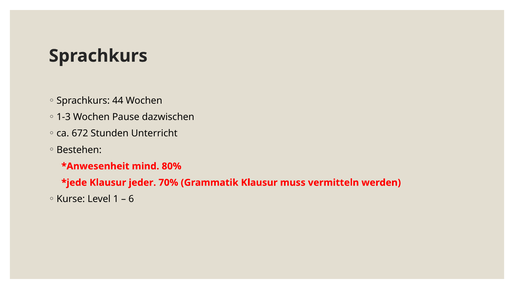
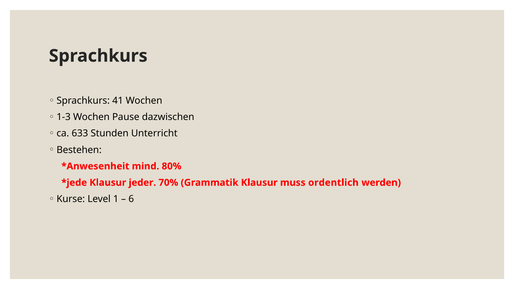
44: 44 -> 41
672: 672 -> 633
vermitteln: vermitteln -> ordentlich
